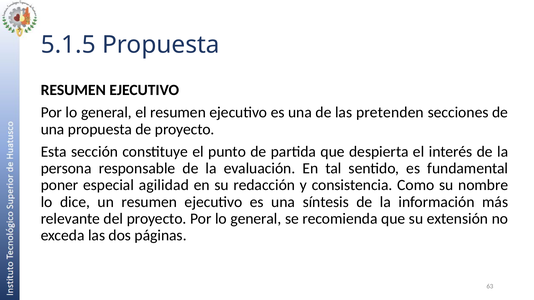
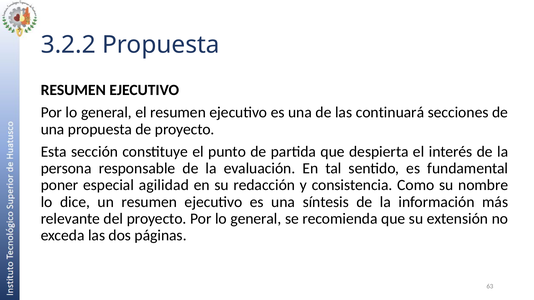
5.1.5: 5.1.5 -> 3.2.2
pretenden: pretenden -> continuará
